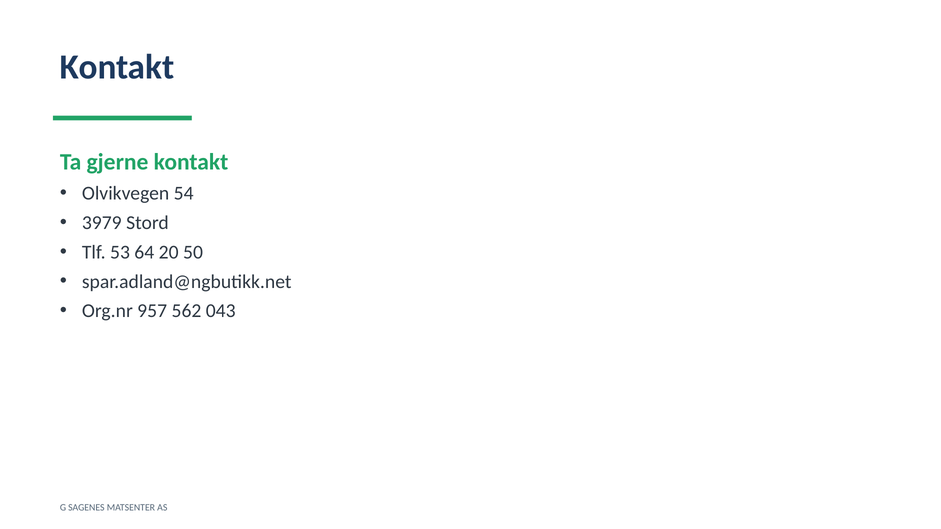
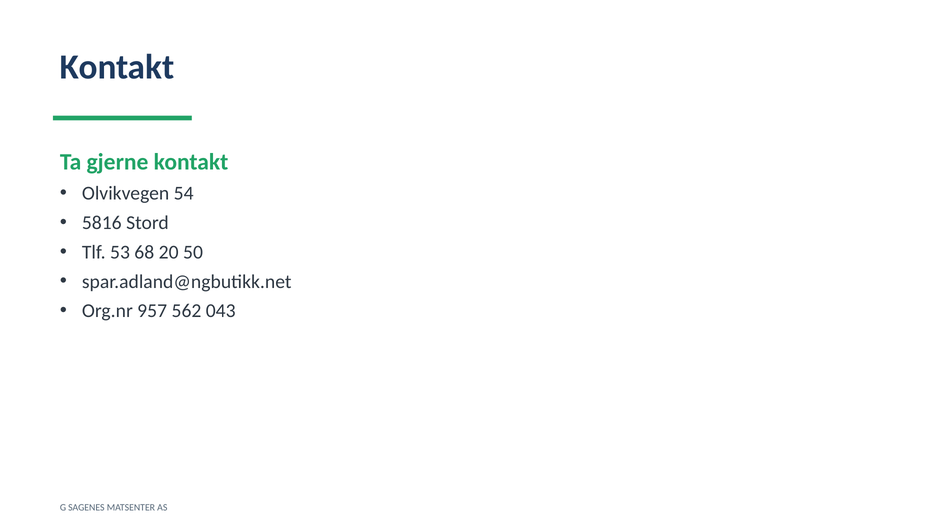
3979: 3979 -> 5816
64: 64 -> 68
